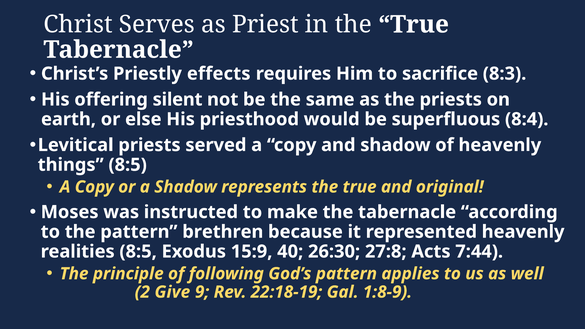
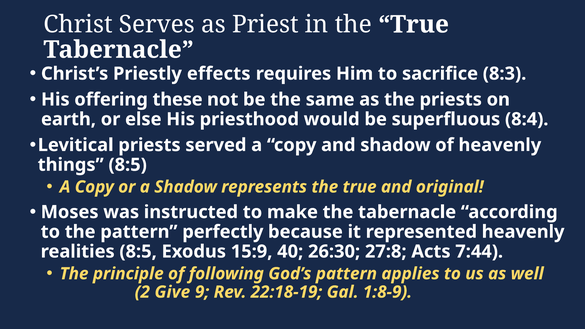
silent: silent -> these
brethren: brethren -> perfectly
